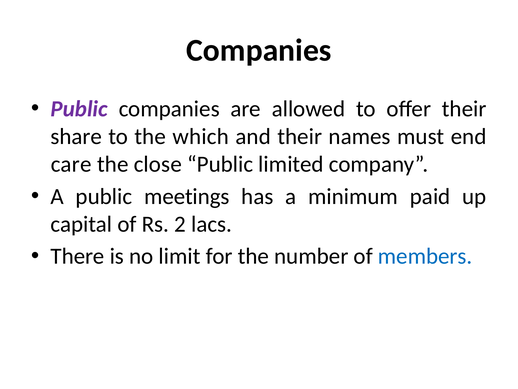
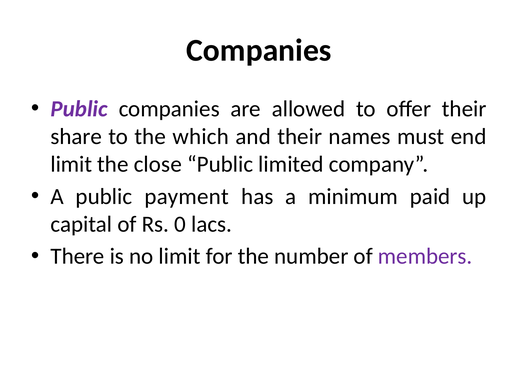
care at (71, 164): care -> limit
meetings: meetings -> payment
2: 2 -> 0
members colour: blue -> purple
